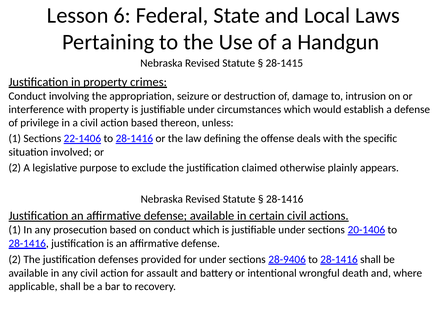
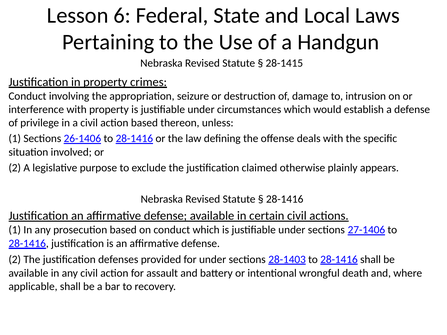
22-1406: 22-1406 -> 26-1406
20-1406: 20-1406 -> 27-1406
28-9406: 28-9406 -> 28-1403
